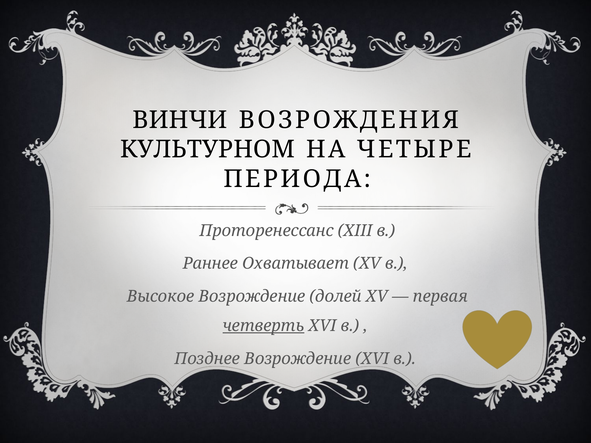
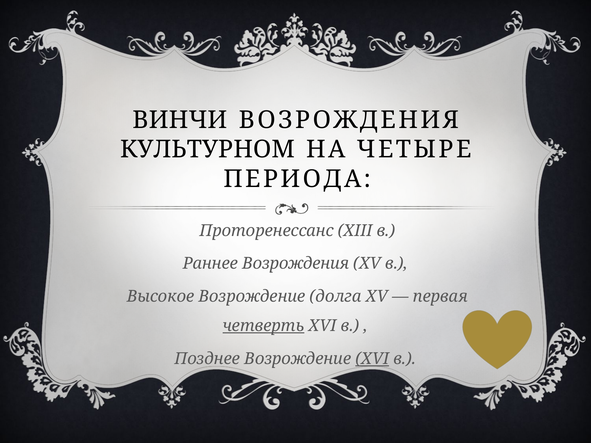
Раннее Охватывает: Охватывает -> Возрождения
долей: долей -> долга
XVI at (372, 359) underline: none -> present
